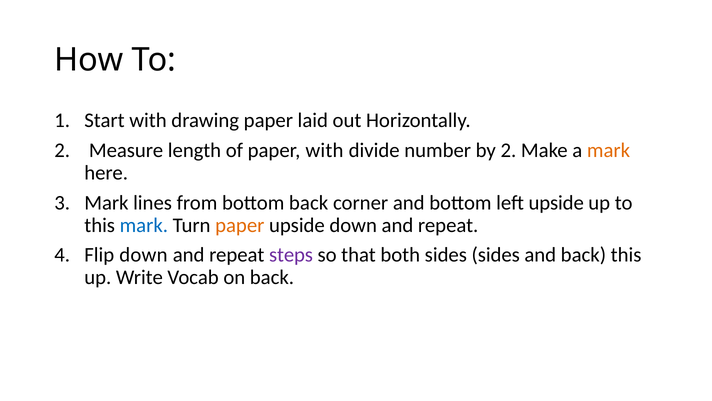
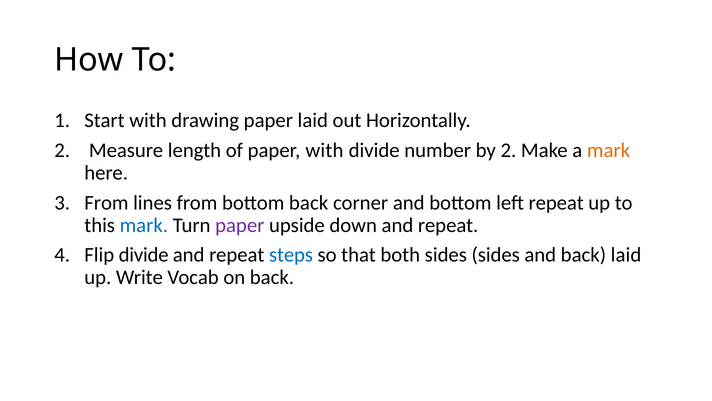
Mark at (106, 203): Mark -> From
left upside: upside -> repeat
paper at (240, 225) colour: orange -> purple
Flip down: down -> divide
steps colour: purple -> blue
back this: this -> laid
